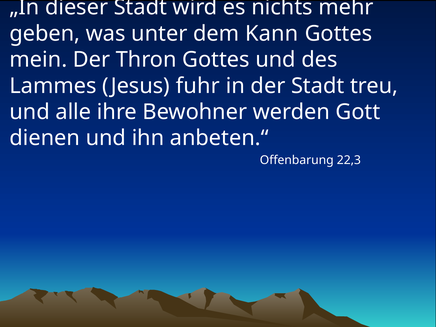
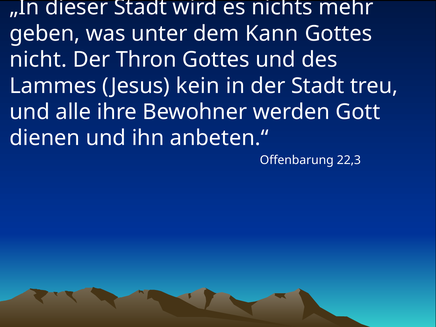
mein: mein -> nicht
fuhr: fuhr -> kein
